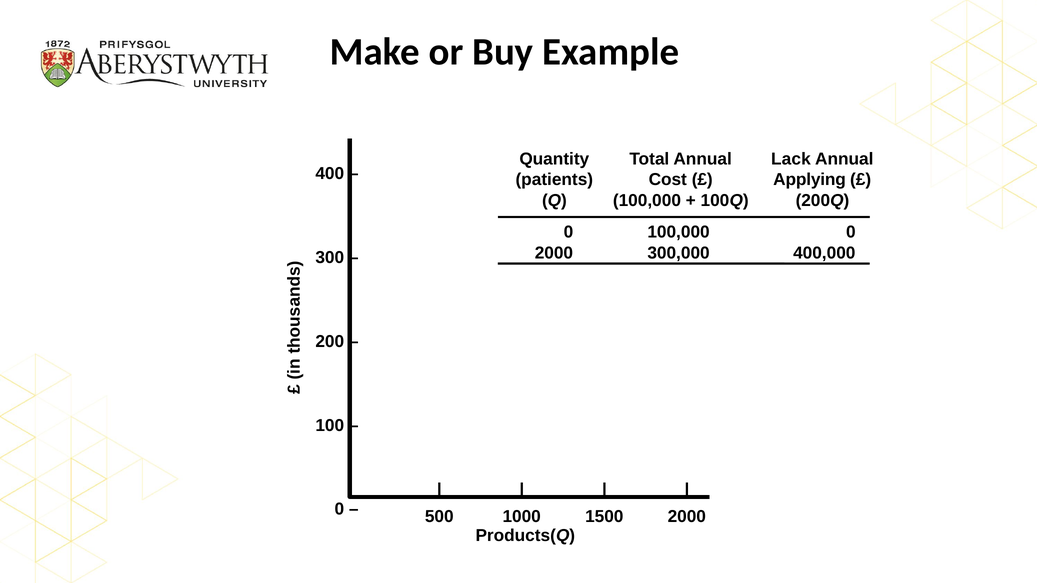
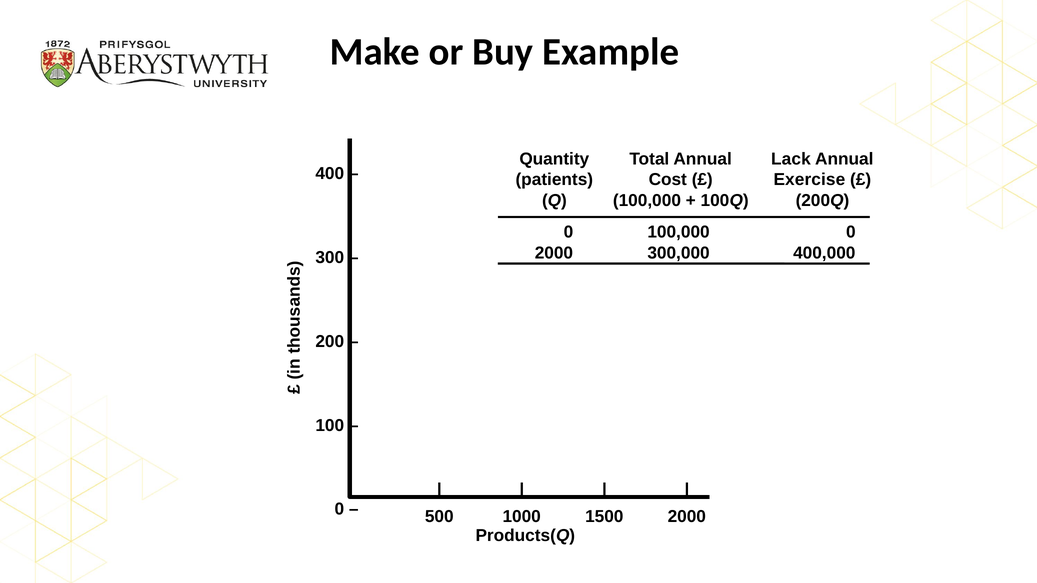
Applying: Applying -> Exercise
